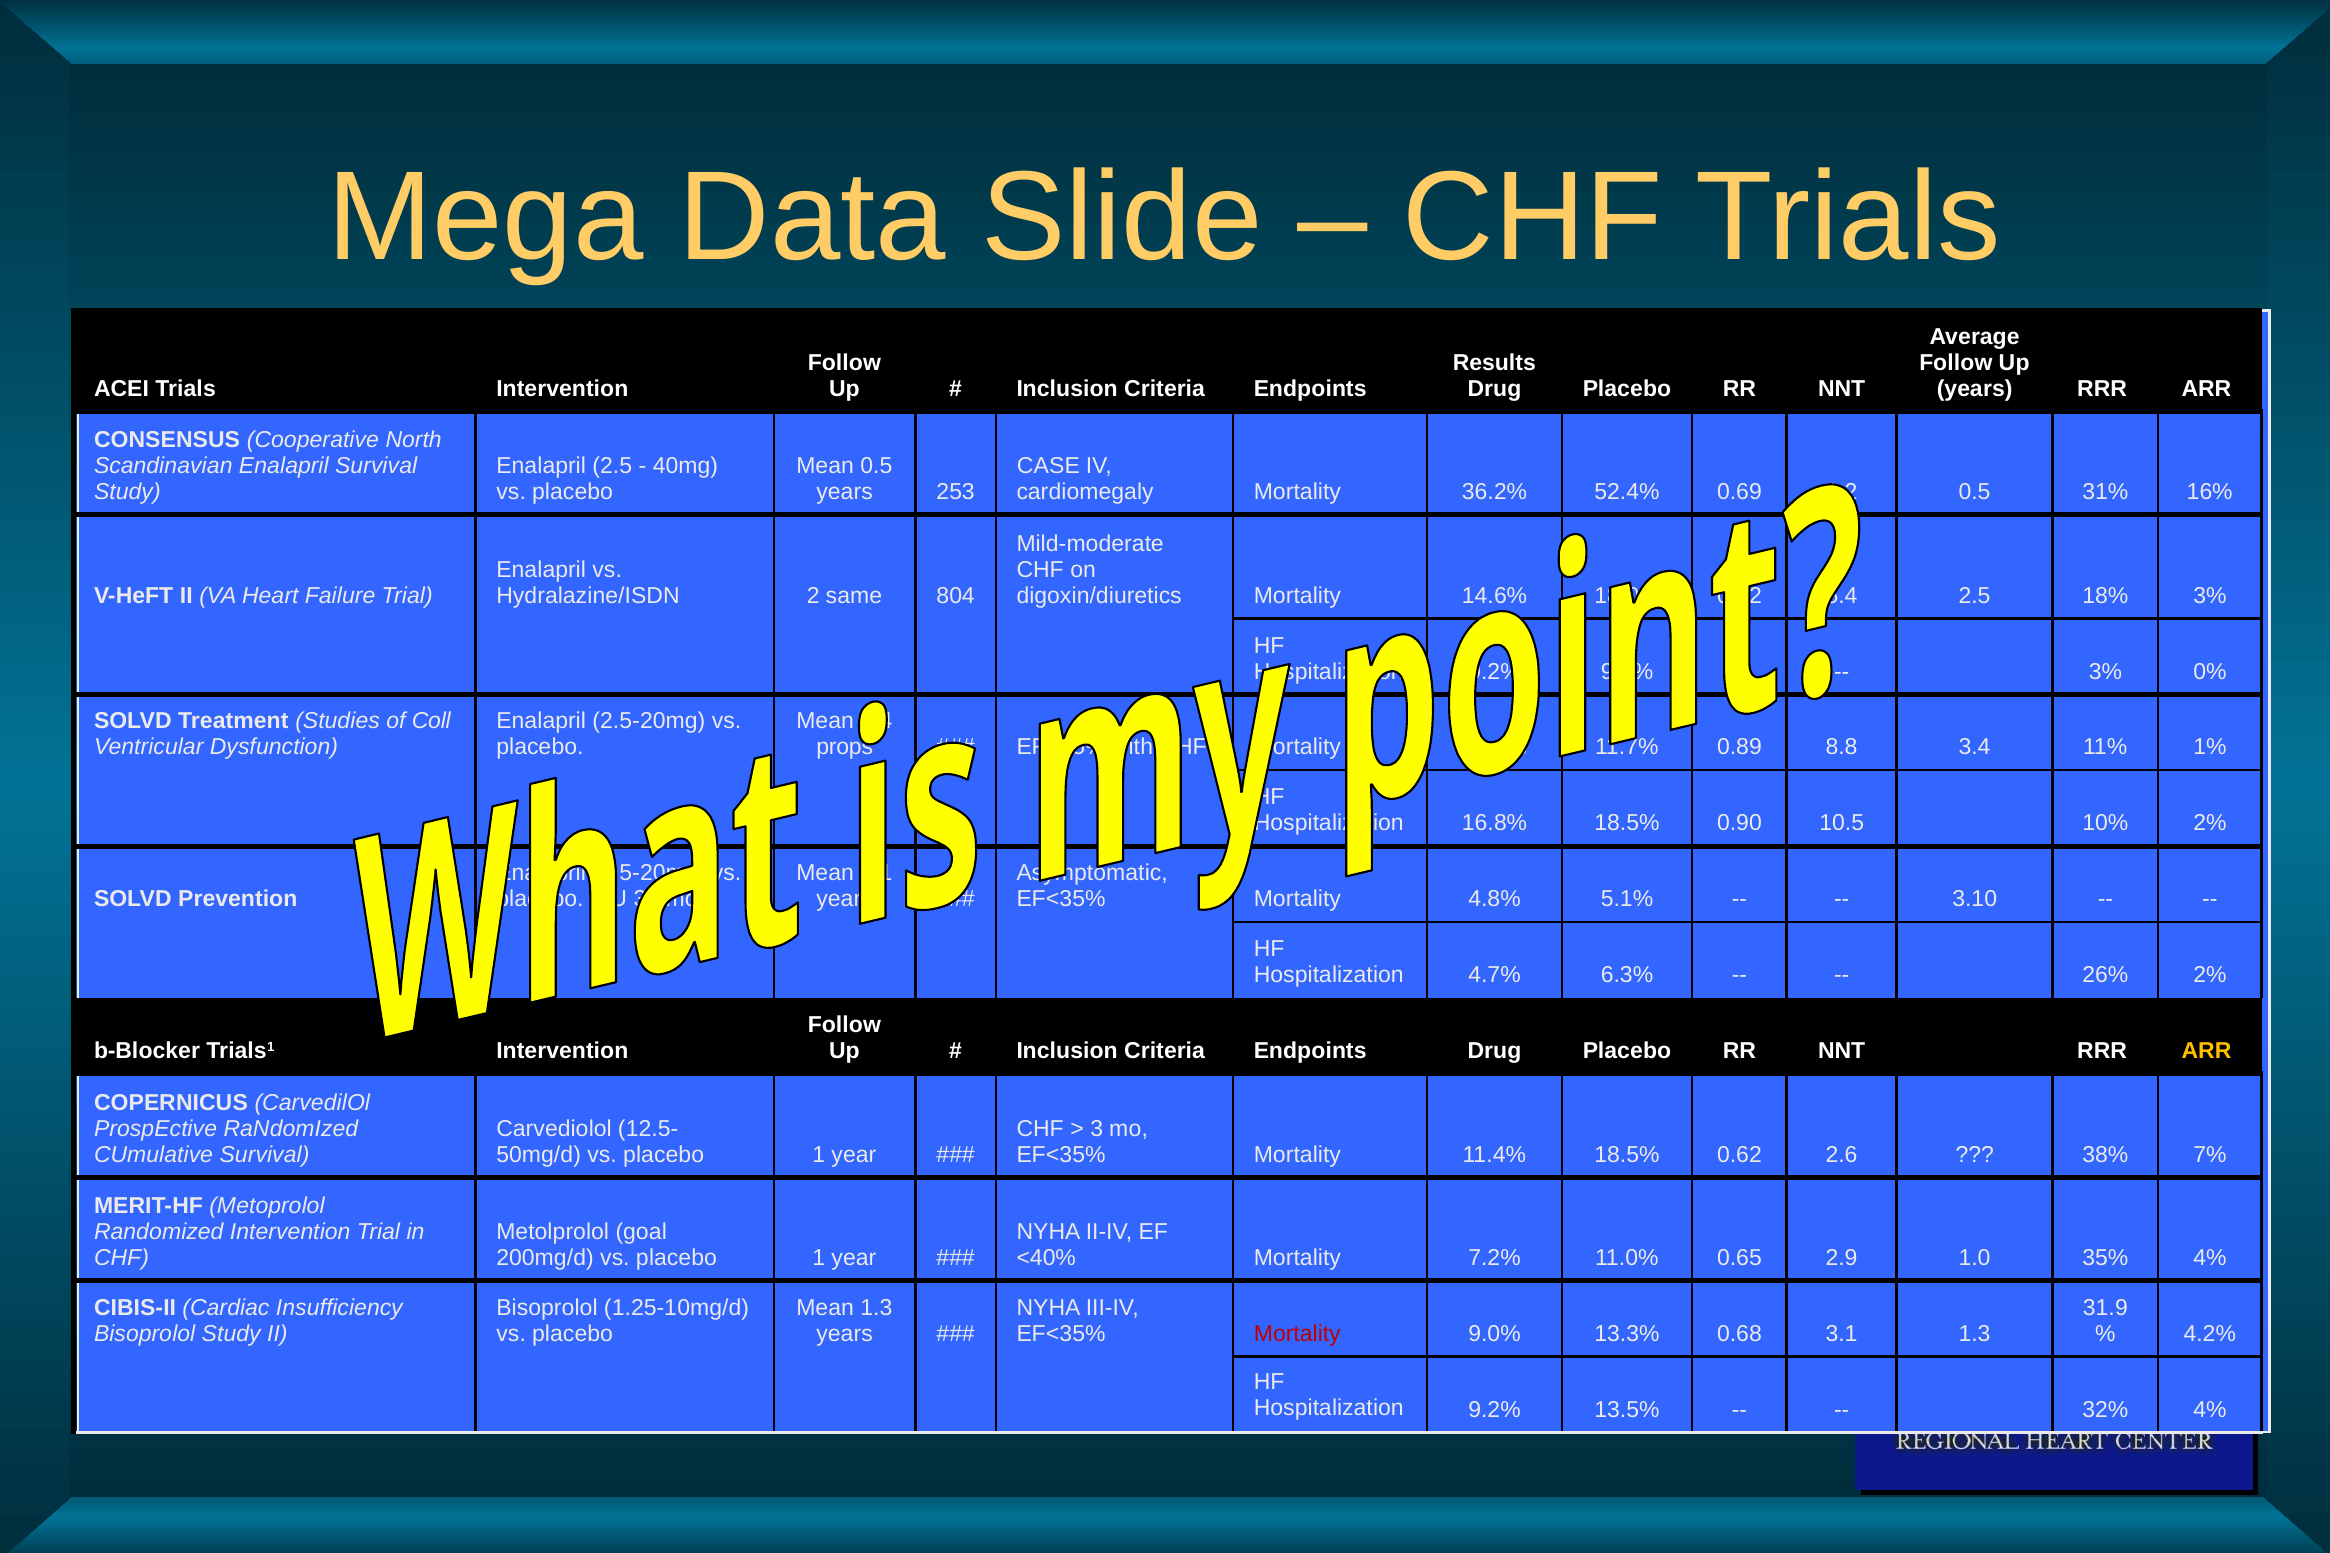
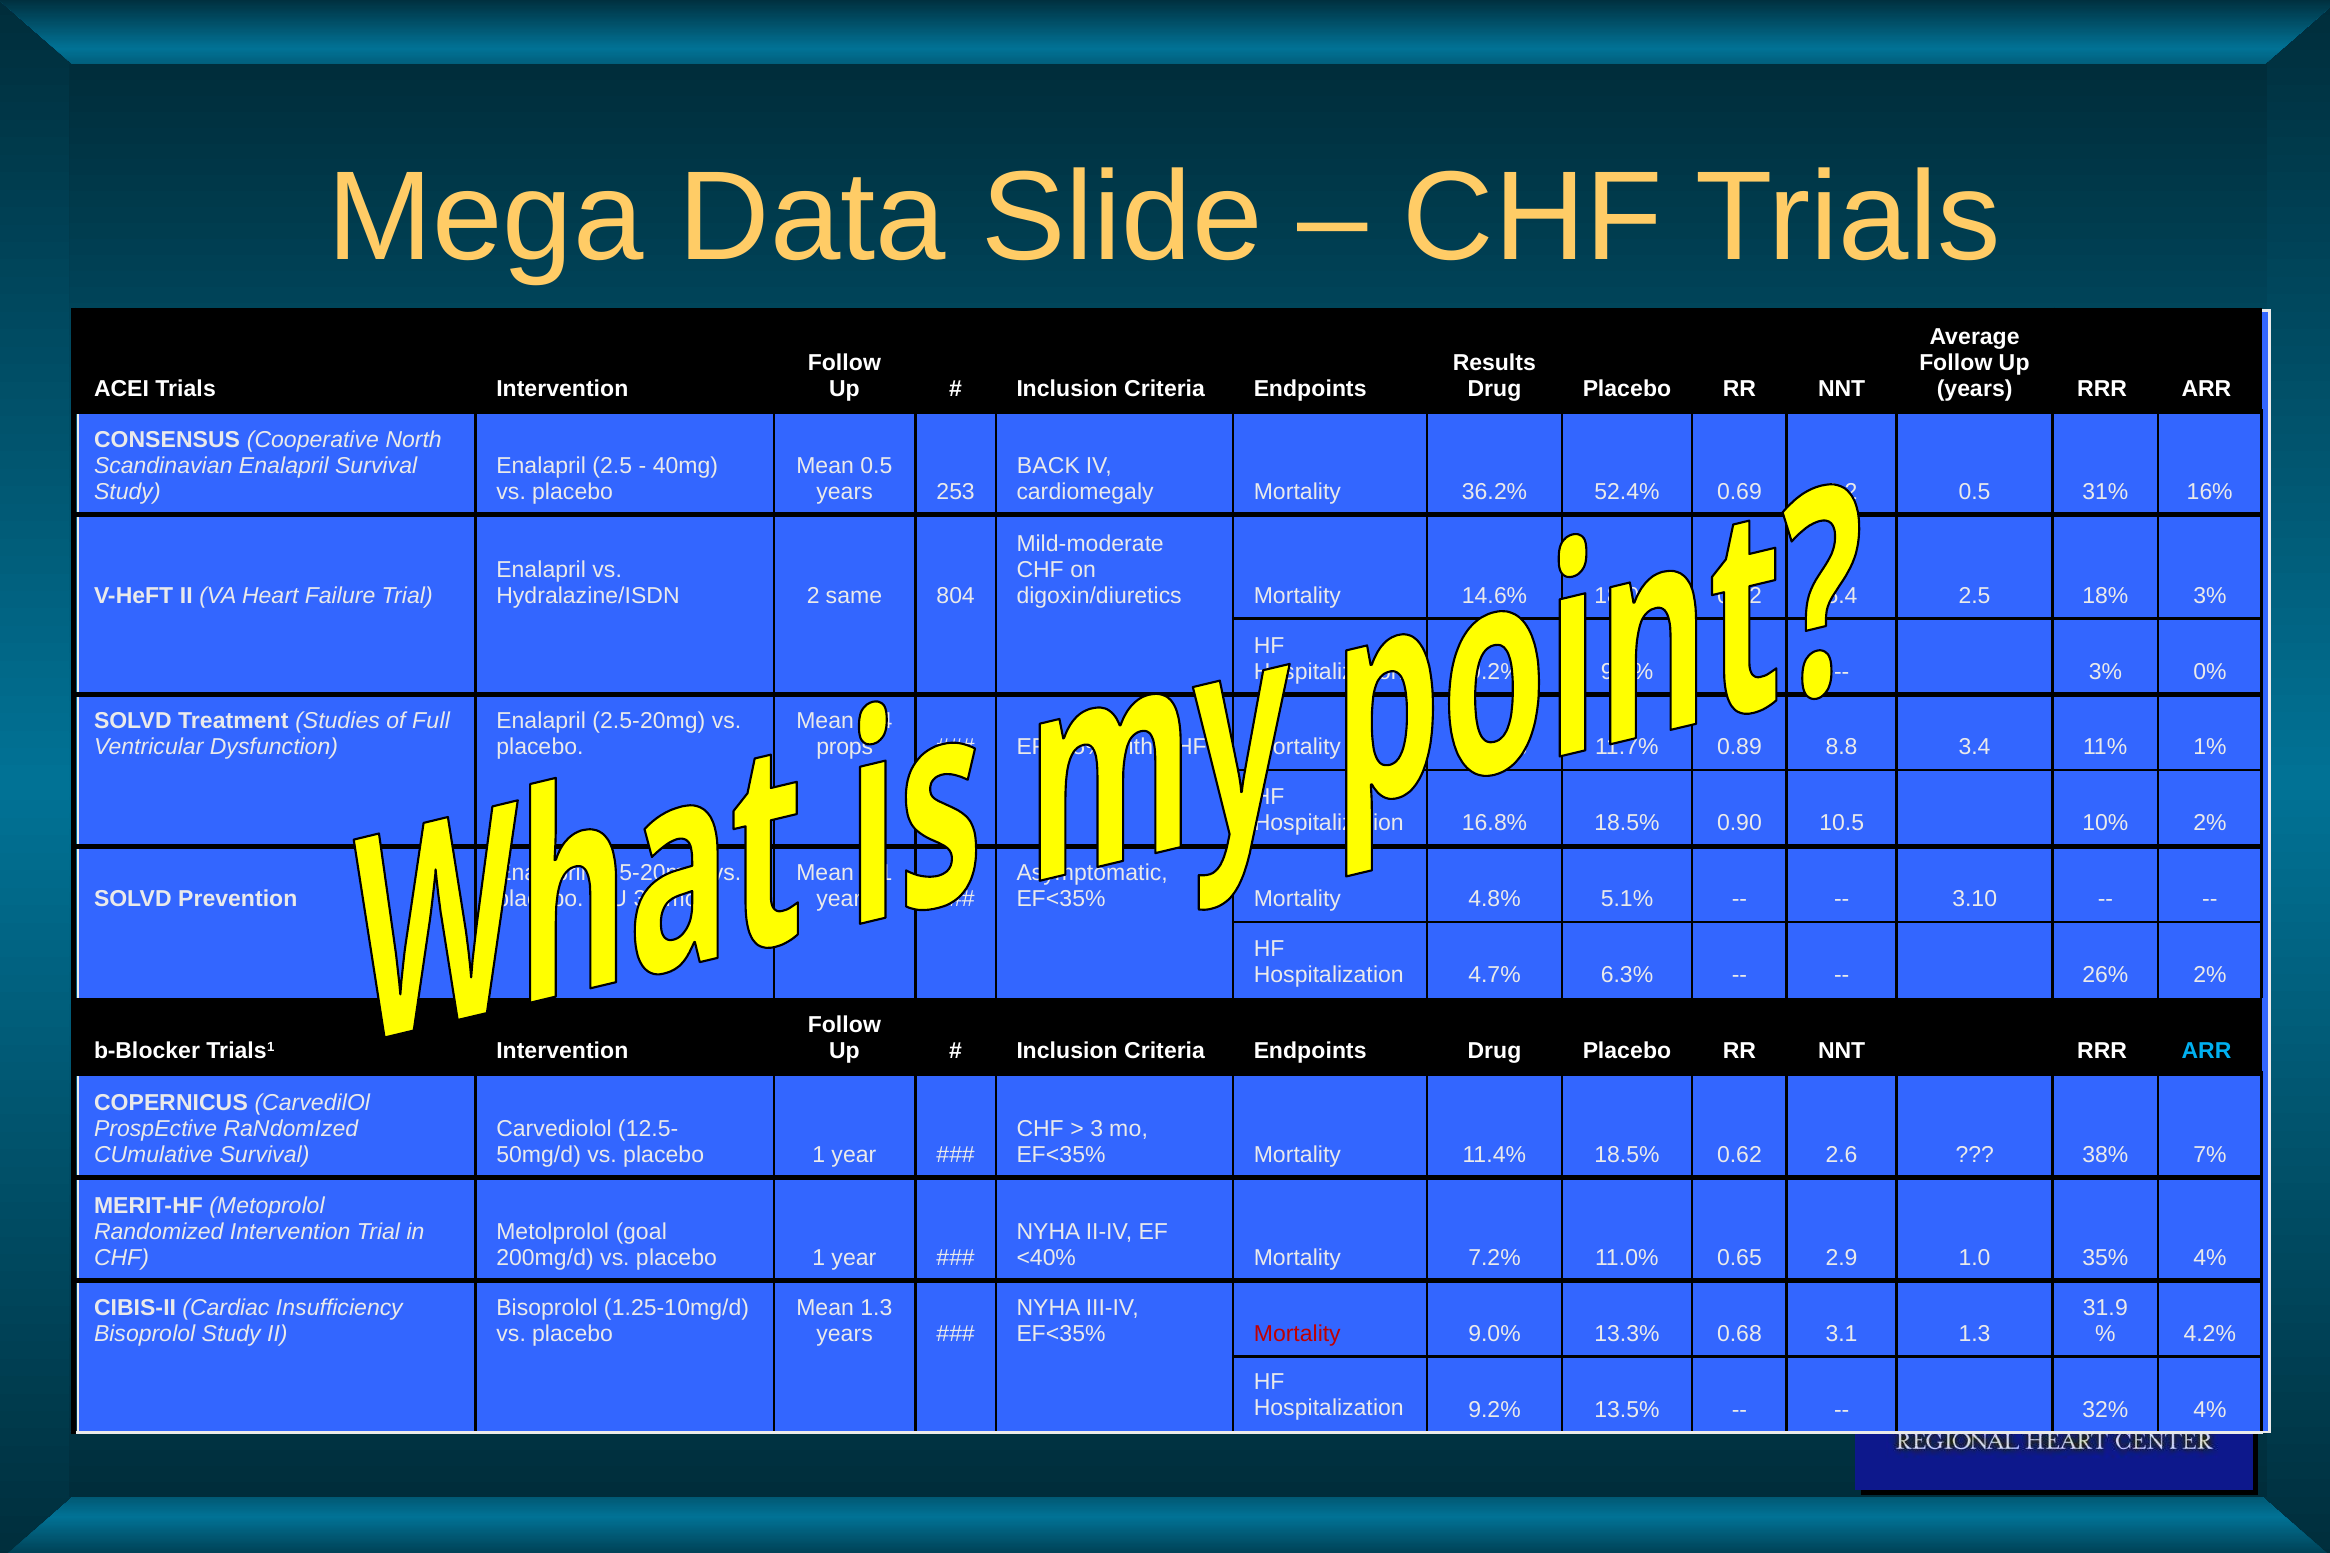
CASE: CASE -> BACK
Coll: Coll -> Full
ARR at (2207, 1051) colour: yellow -> light blue
